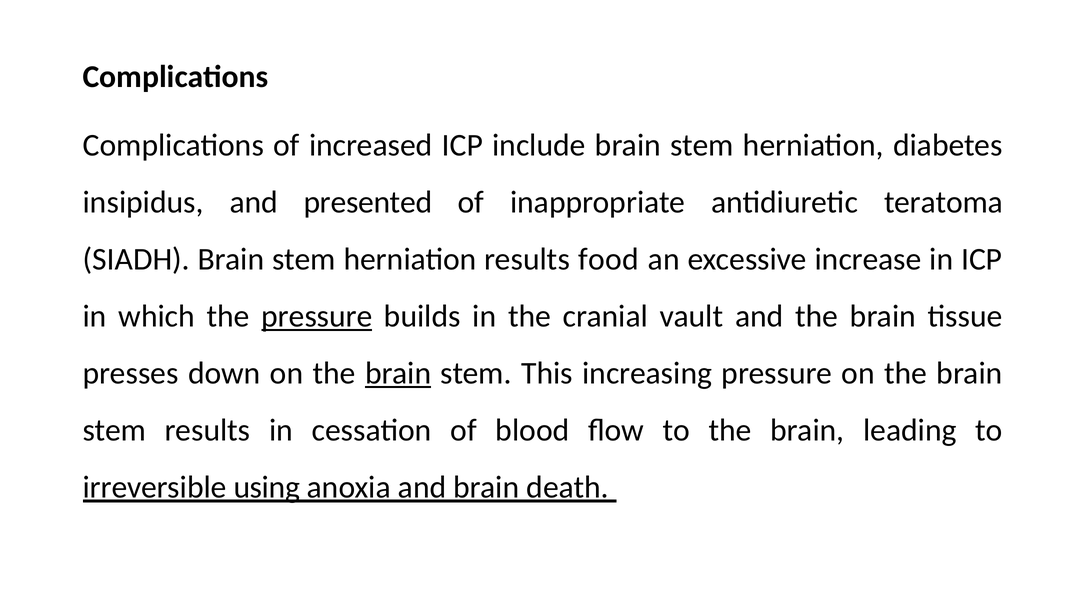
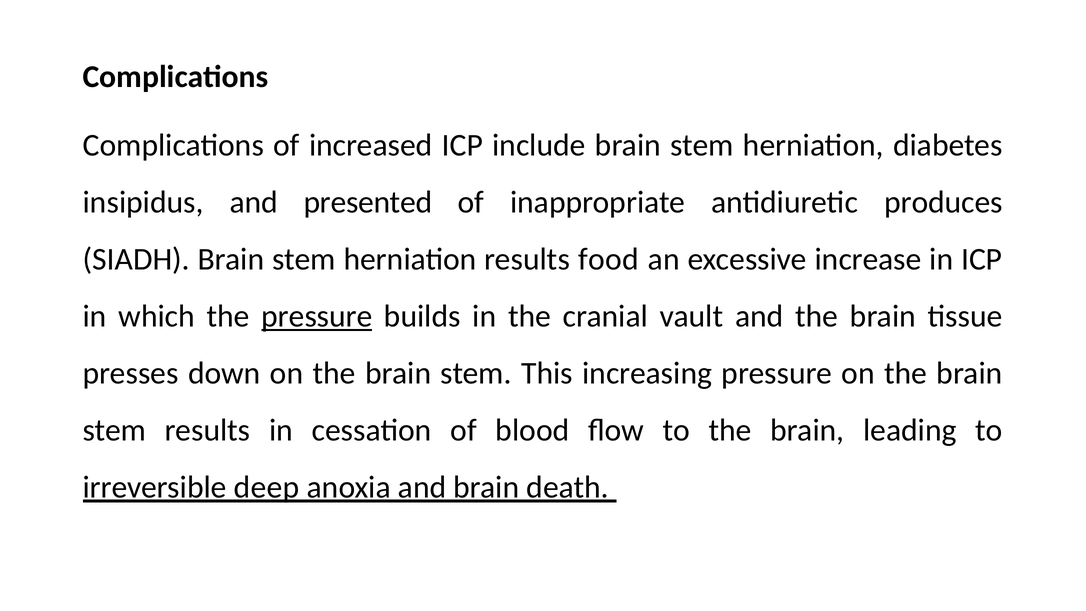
teratoma: teratoma -> produces
brain at (398, 373) underline: present -> none
using: using -> deep
